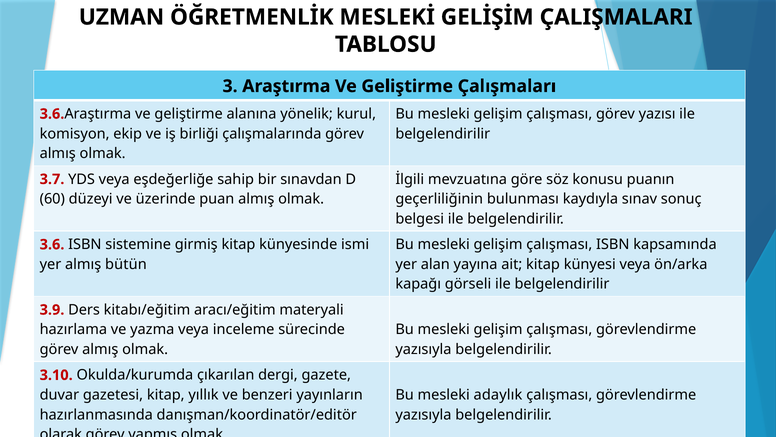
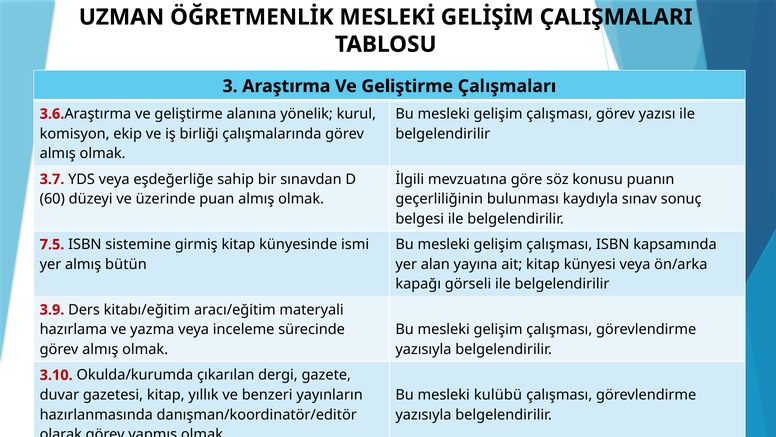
3.6 at (52, 244): 3.6 -> 7.5
adaylık: adaylık -> kulübü
